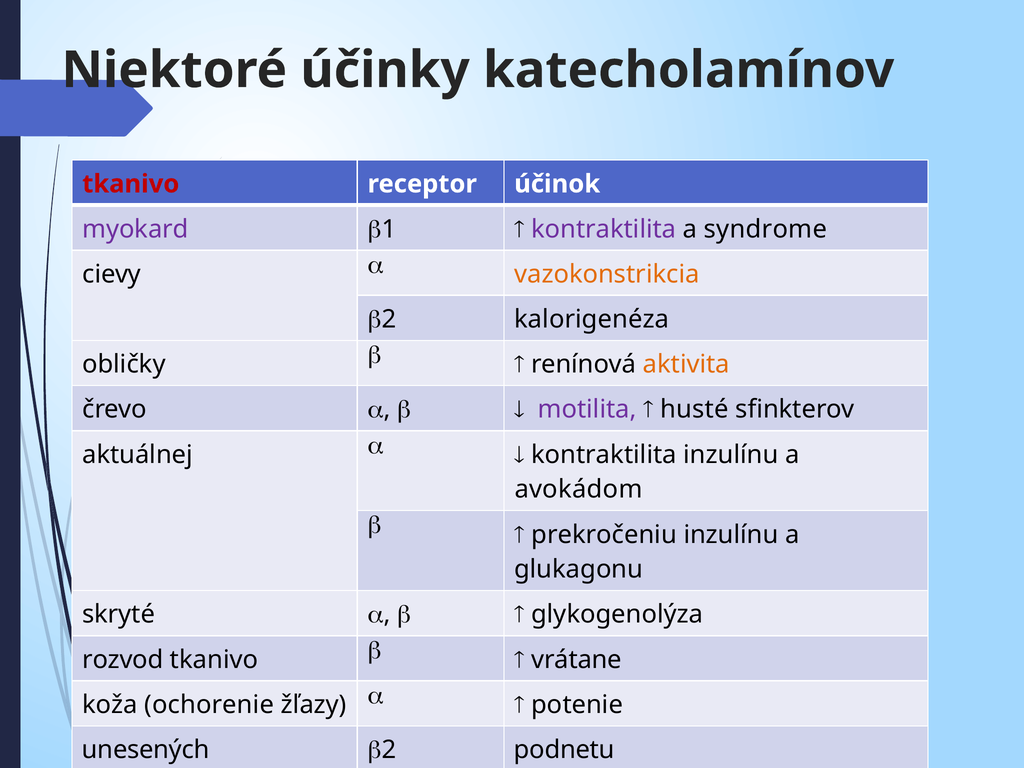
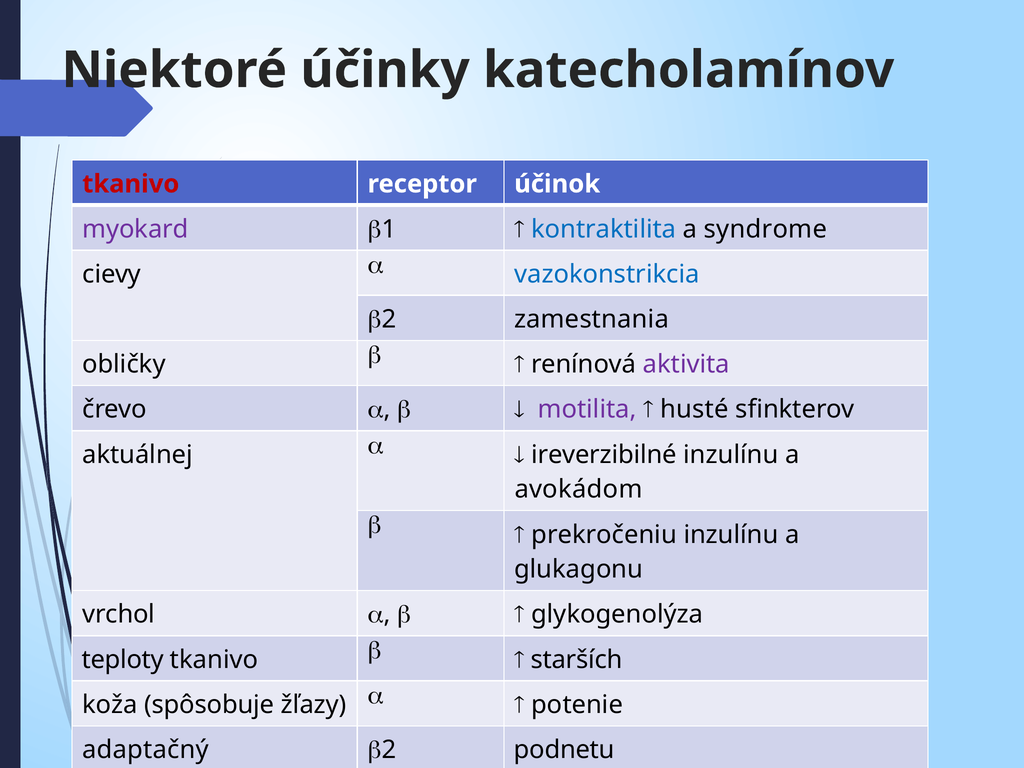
kontraktilita at (604, 229) colour: purple -> blue
vazokonstrikcia colour: orange -> blue
2 kalorigenéza: kalorigenéza -> zamestnania
aktivita colour: orange -> purple
kontraktilita at (604, 455): kontraktilita -> ireverzibilné
skryté: skryté -> vrchol
rozvod: rozvod -> teploty
vrátane: vrátane -> starších
ochorenie: ochorenie -> spôsobuje
unesených: unesených -> adaptačný
